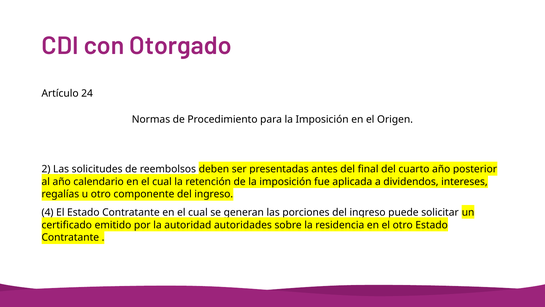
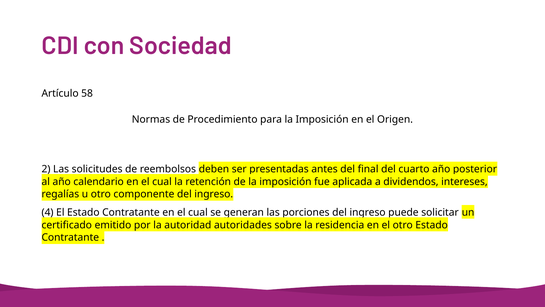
Otorgado: Otorgado -> Sociedad
24: 24 -> 58
